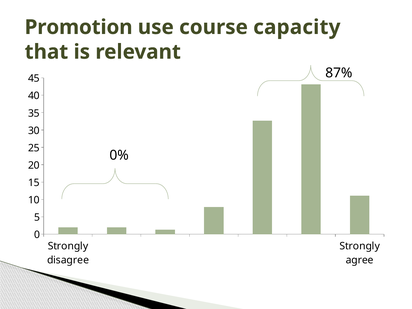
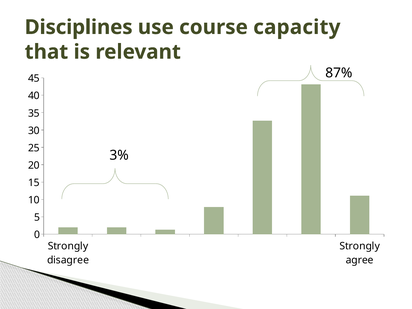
Promotion: Promotion -> Disciplines
0%: 0% -> 3%
